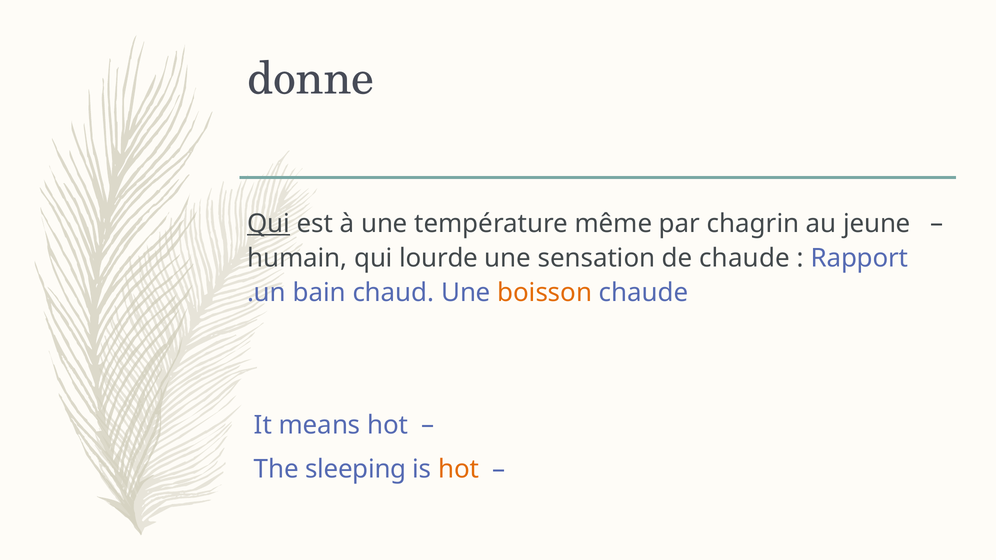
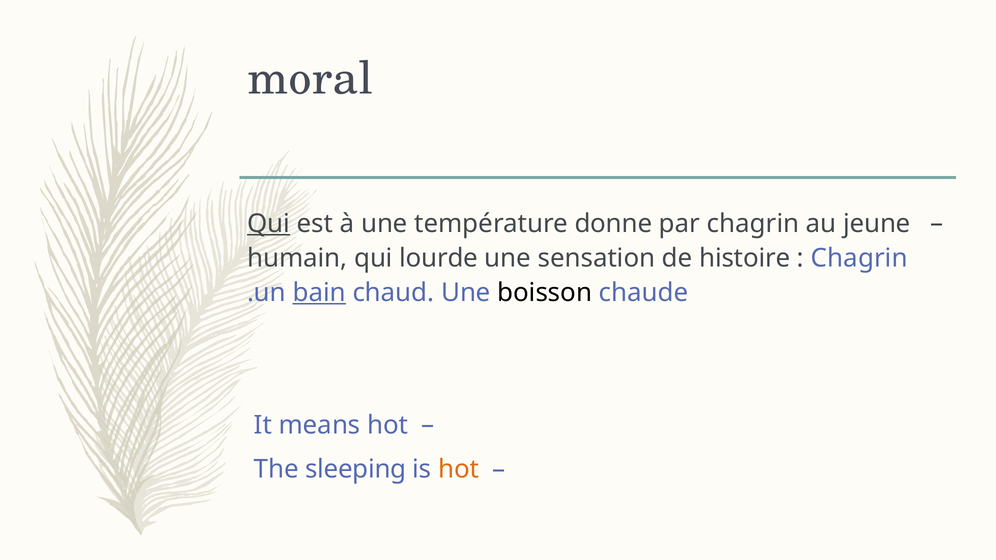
donne: donne -> moral
même: même -> donne
de chaude: chaude -> histoire
Rapport at (859, 258): Rapport -> Chagrin
bain underline: none -> present
boisson colour: orange -> black
